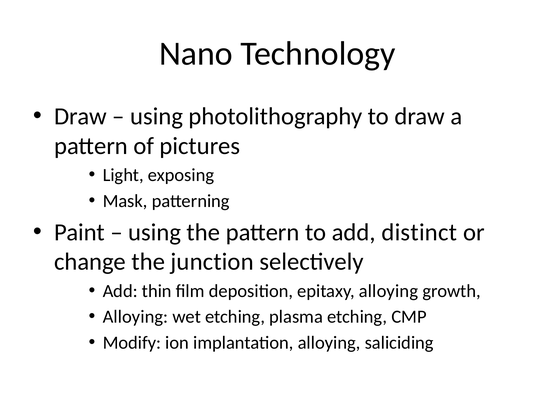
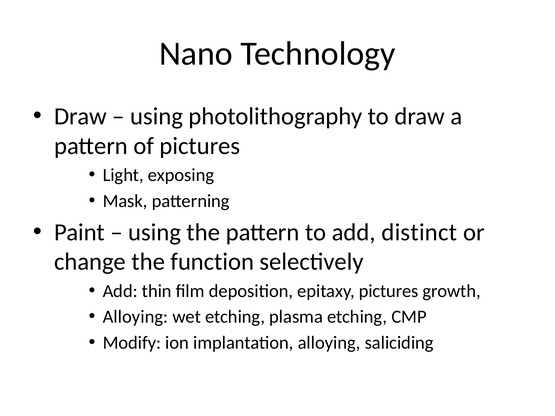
junction: junction -> function
epitaxy alloying: alloying -> pictures
